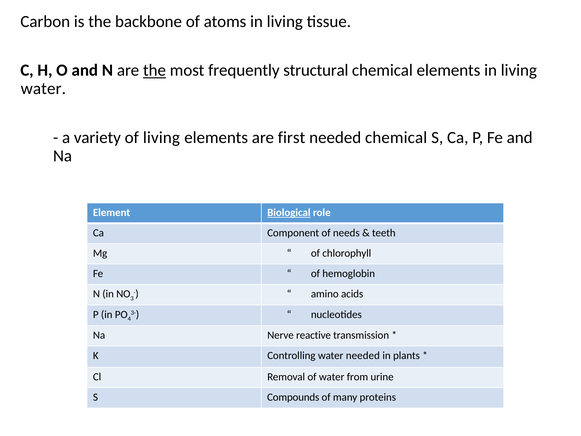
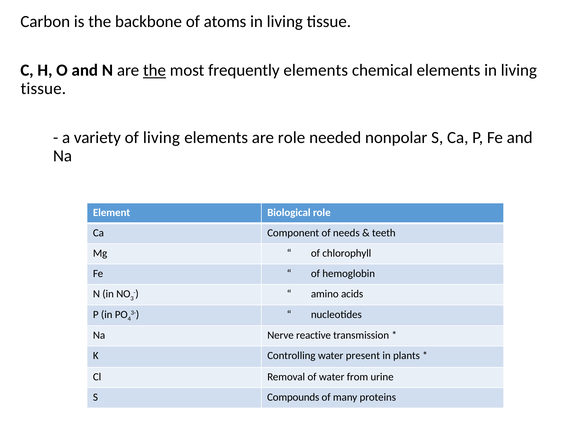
frequently structural: structural -> elements
water at (43, 89): water -> tissue
are first: first -> role
needed chemical: chemical -> nonpolar
Biological underline: present -> none
water needed: needed -> present
